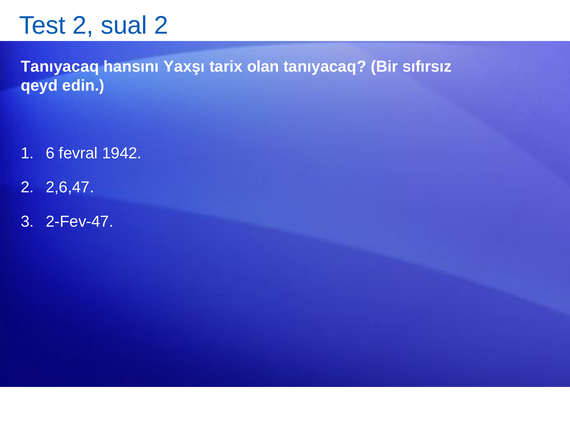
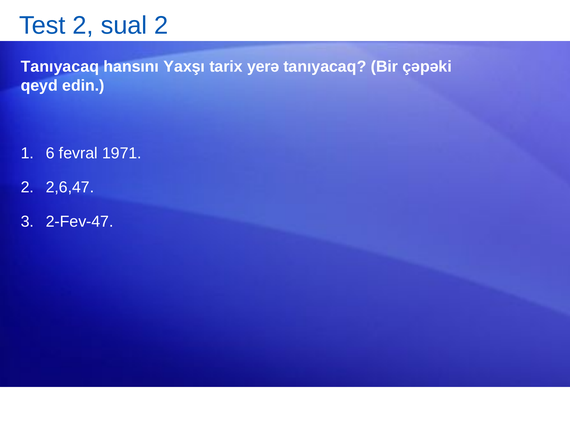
olan: olan -> yerə
sıfırsız: sıfırsız -> çəpəki
1942: 1942 -> 1971
